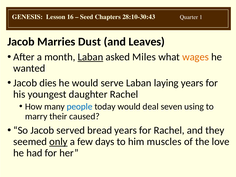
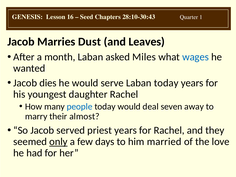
Laban at (90, 57) underline: present -> none
wages colour: orange -> blue
Laban laying: laying -> today
using: using -> away
caused: caused -> almost
bread: bread -> priest
muscles: muscles -> married
